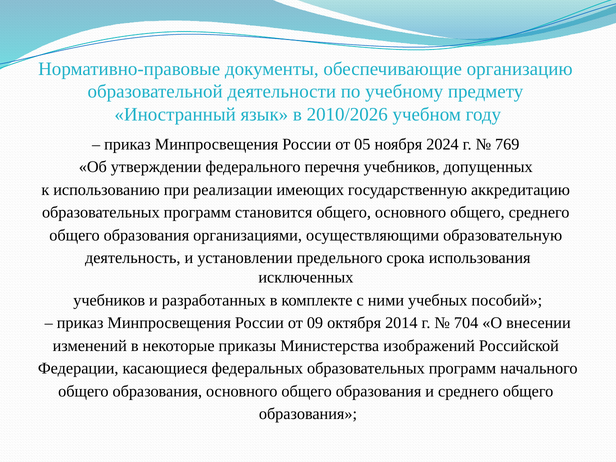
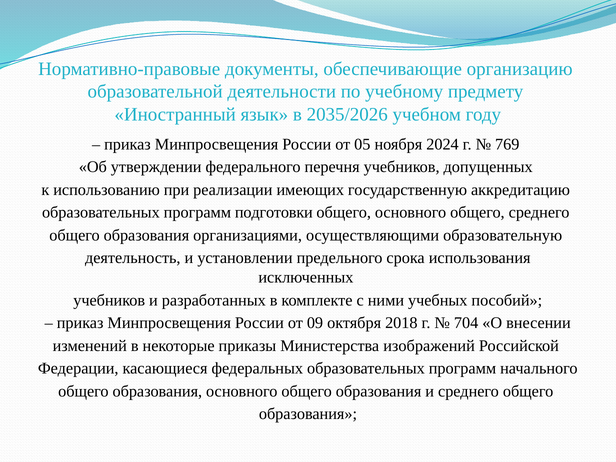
2010/2026: 2010/2026 -> 2035/2026
становится: становится -> подготовки
2014: 2014 -> 2018
